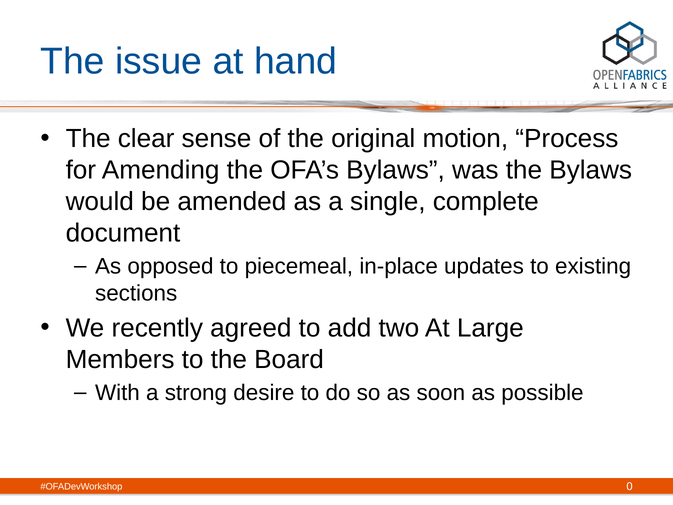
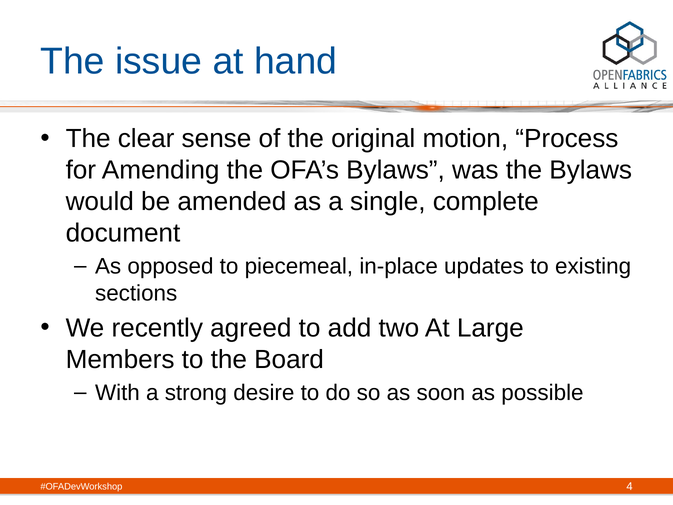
0: 0 -> 4
